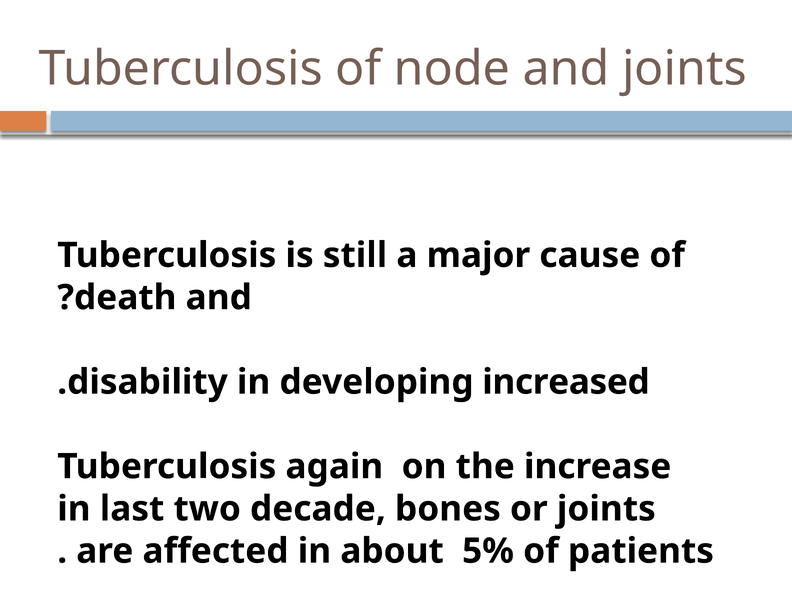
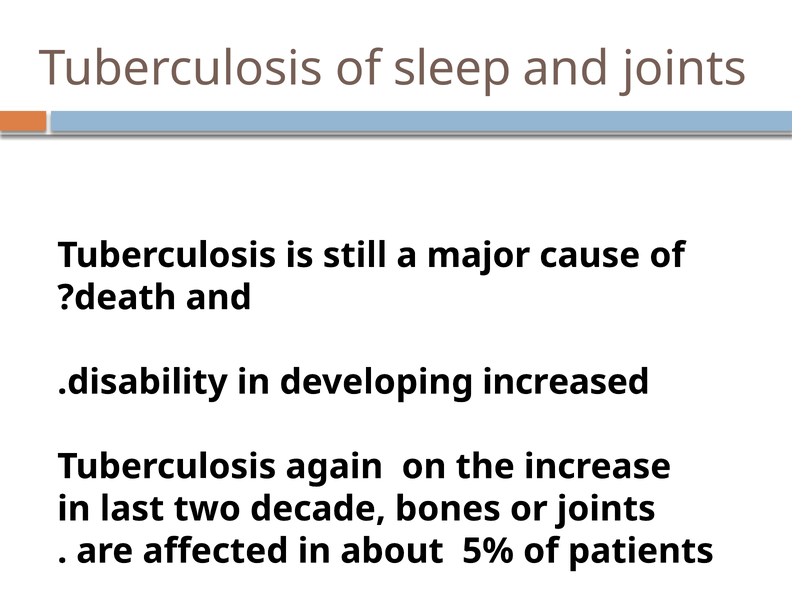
node: node -> sleep
